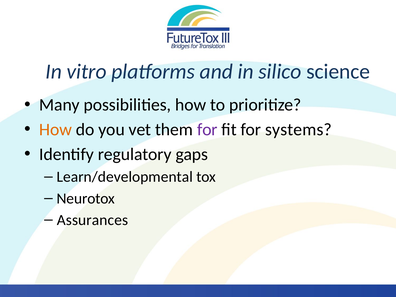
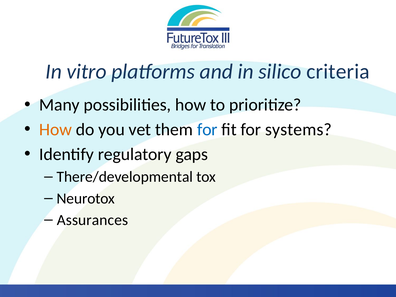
science: science -> criteria
for at (207, 130) colour: purple -> blue
Learn/developmental: Learn/developmental -> There/developmental
